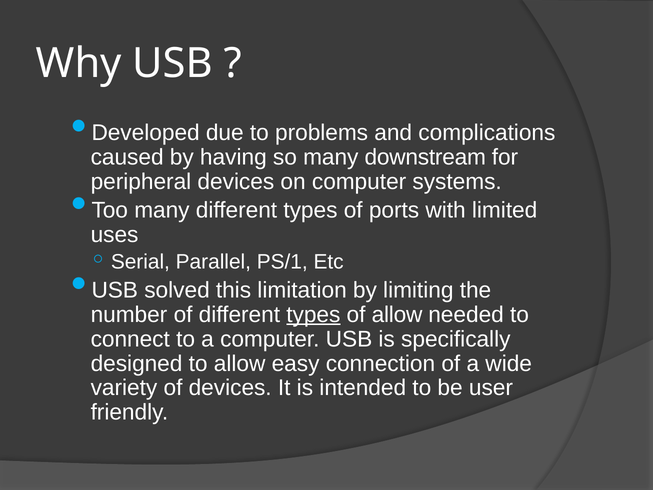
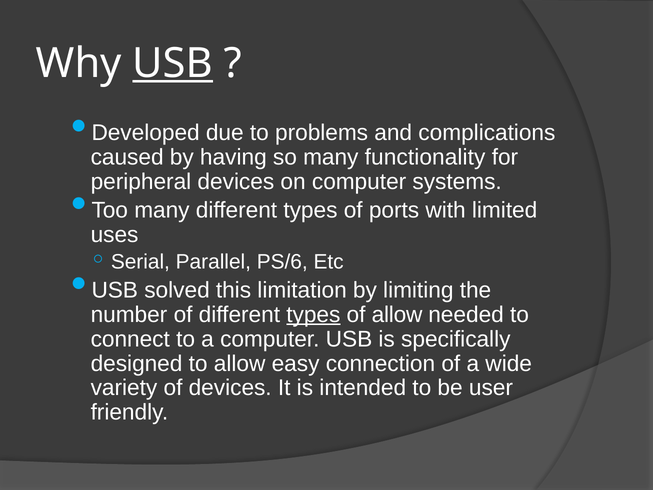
USB at (173, 63) underline: none -> present
downstream: downstream -> functionality
PS/1: PS/1 -> PS/6
